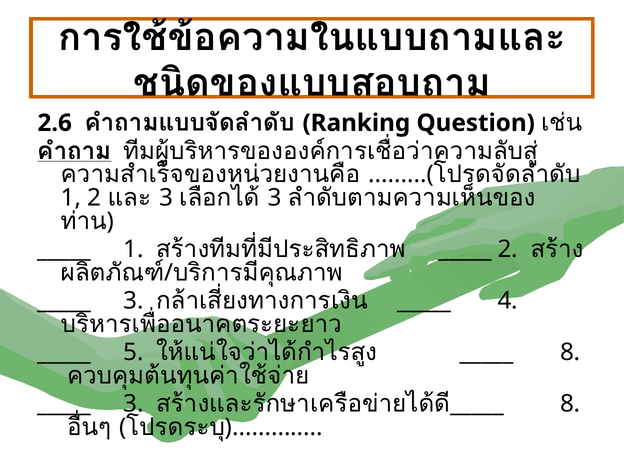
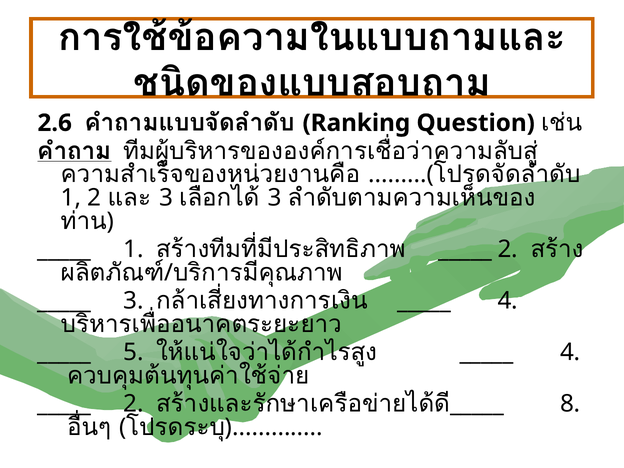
8 at (570, 352): 8 -> 4
3 at (133, 404): 3 -> 2
